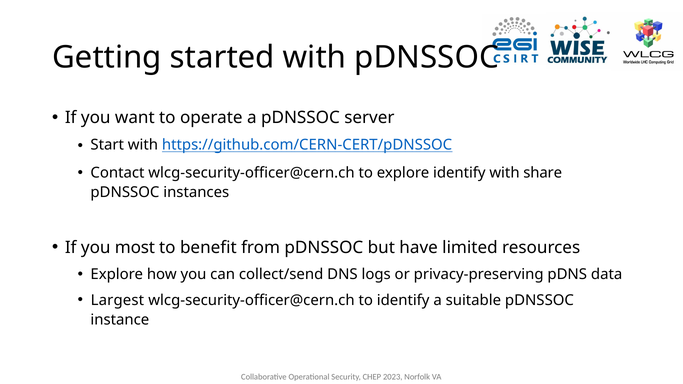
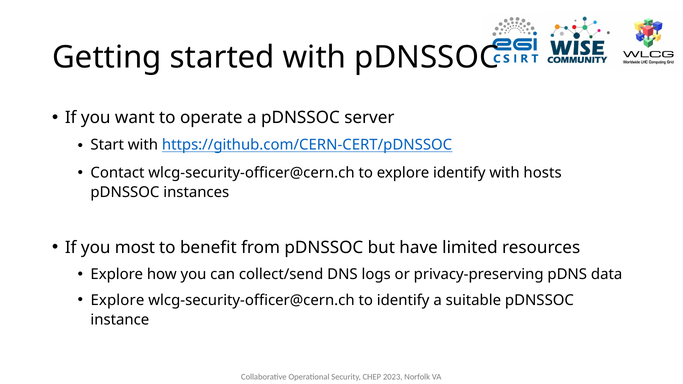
share: share -> hosts
Largest at (117, 300): Largest -> Explore
